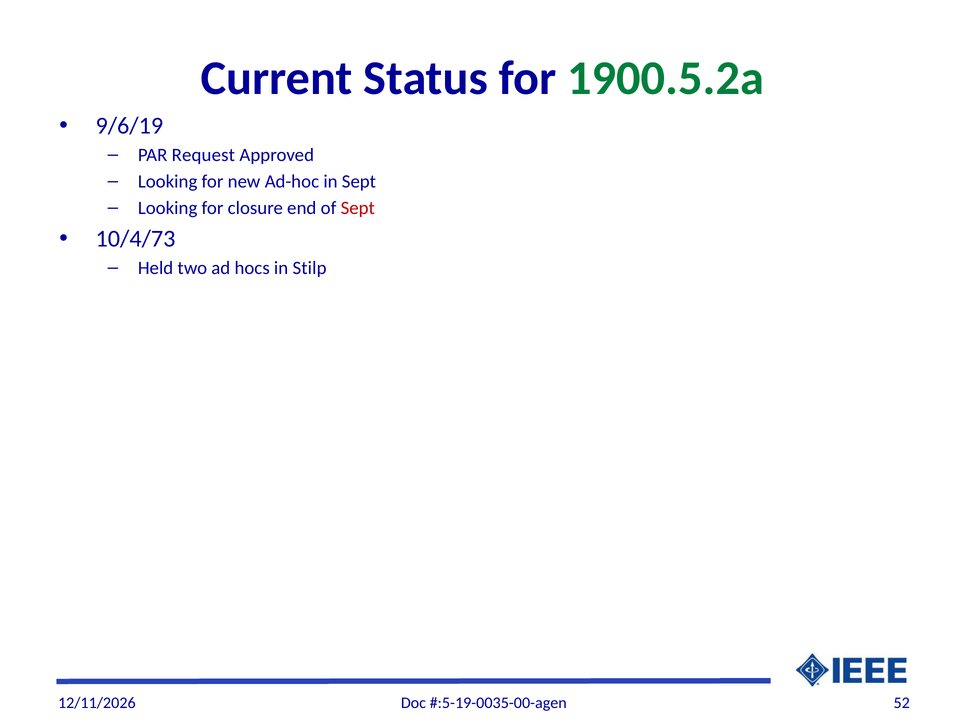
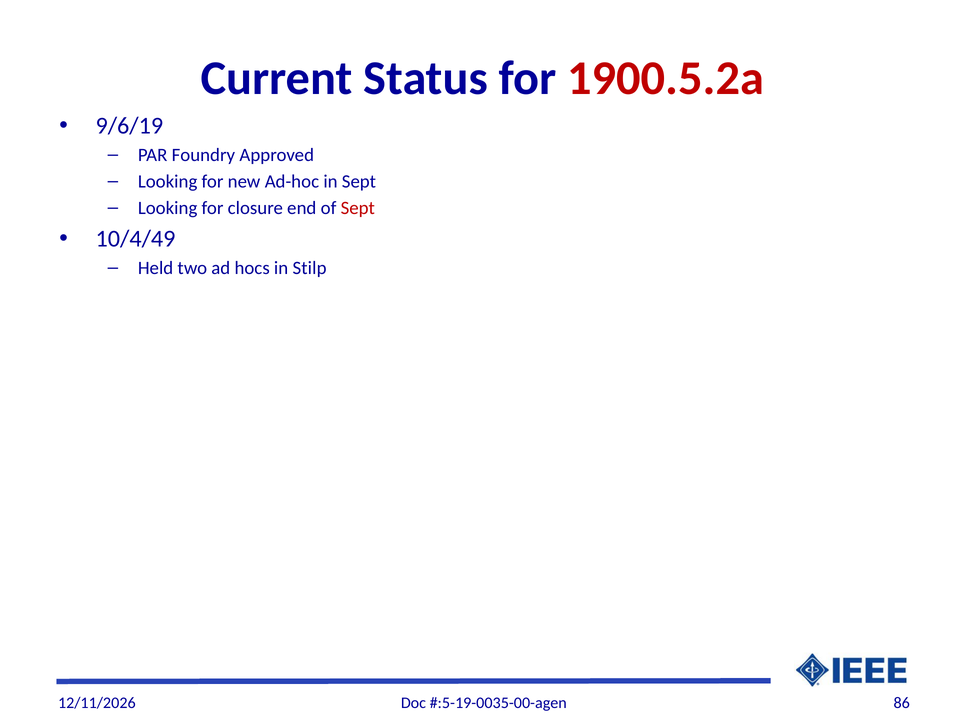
1900.5.2a colour: green -> red
Request: Request -> Foundry
10/4/73: 10/4/73 -> 10/4/49
52: 52 -> 86
